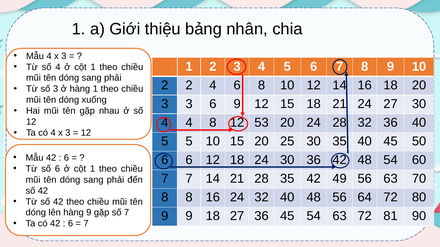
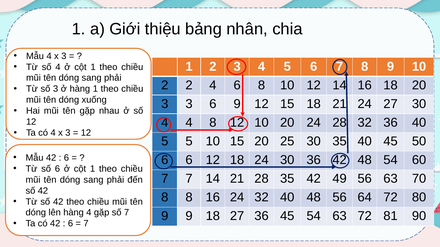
12 53: 53 -> 10
hàng 9: 9 -> 4
